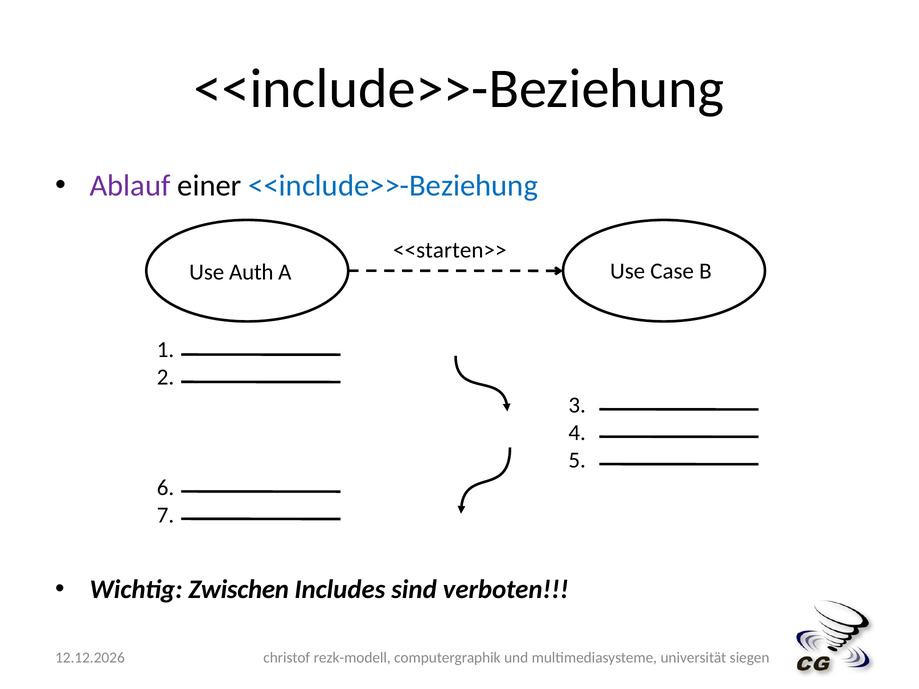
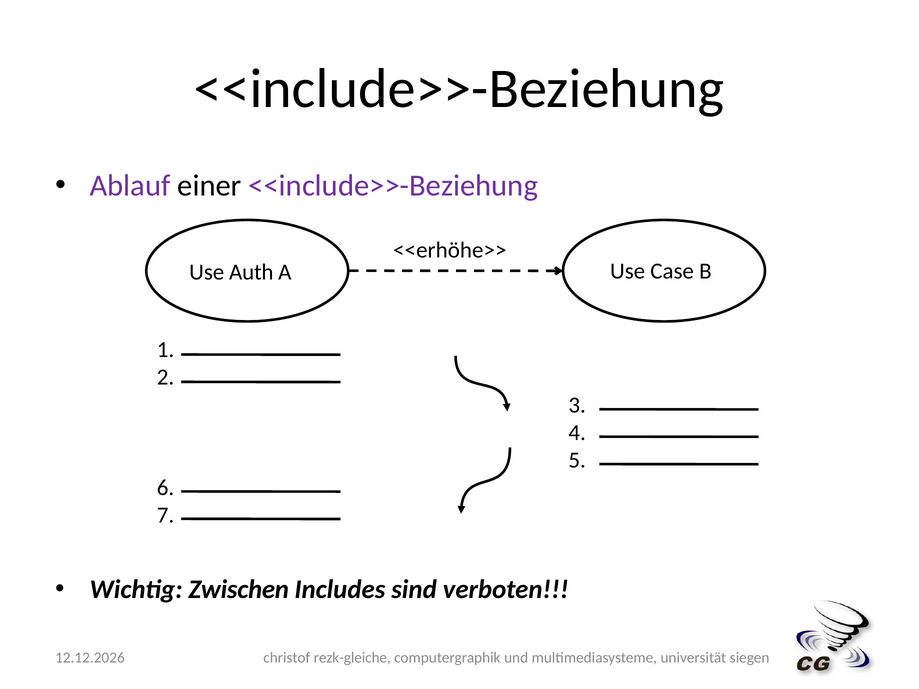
<<include>>-Beziehung at (393, 186) colour: blue -> purple
<<starten>>: <<starten>> -> <<erhöhe>>
rezk-modell: rezk-modell -> rezk-gleiche
